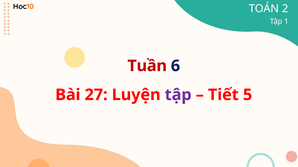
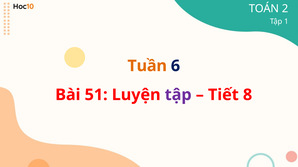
Tuần colour: red -> orange
27: 27 -> 51
5: 5 -> 8
